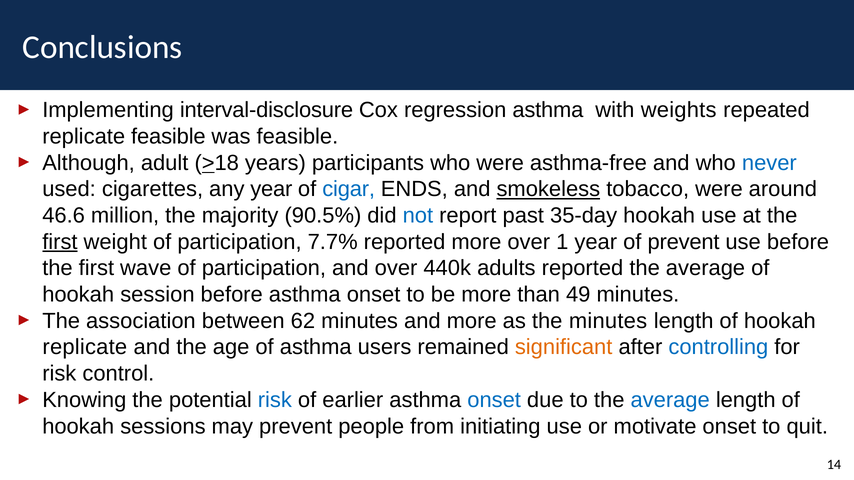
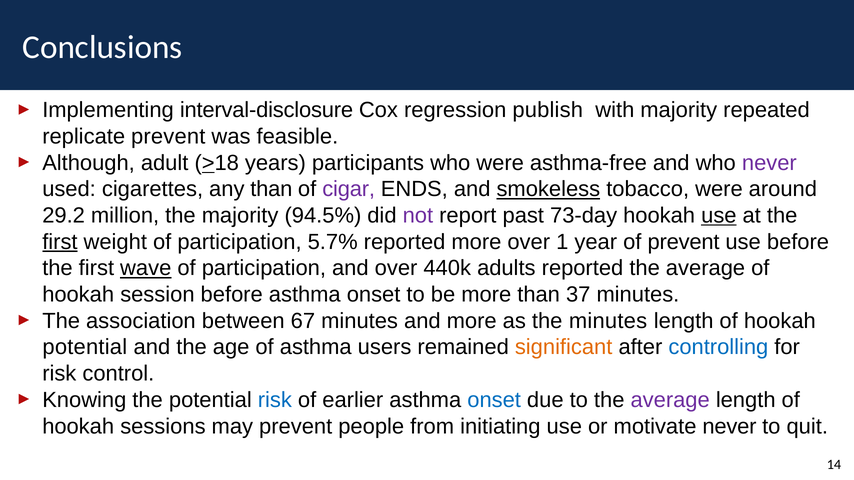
regression asthma: asthma -> publish
with weights: weights -> majority
replicate feasible: feasible -> prevent
never at (769, 163) colour: blue -> purple
any year: year -> than
cigar colour: blue -> purple
46.6: 46.6 -> 29.2
90.5%: 90.5% -> 94.5%
not colour: blue -> purple
35-day: 35-day -> 73-day
use at (719, 216) underline: none -> present
7.7%: 7.7% -> 5.7%
wave underline: none -> present
49: 49 -> 37
62: 62 -> 67
replicate at (85, 348): replicate -> potential
average at (670, 400) colour: blue -> purple
motivate onset: onset -> never
